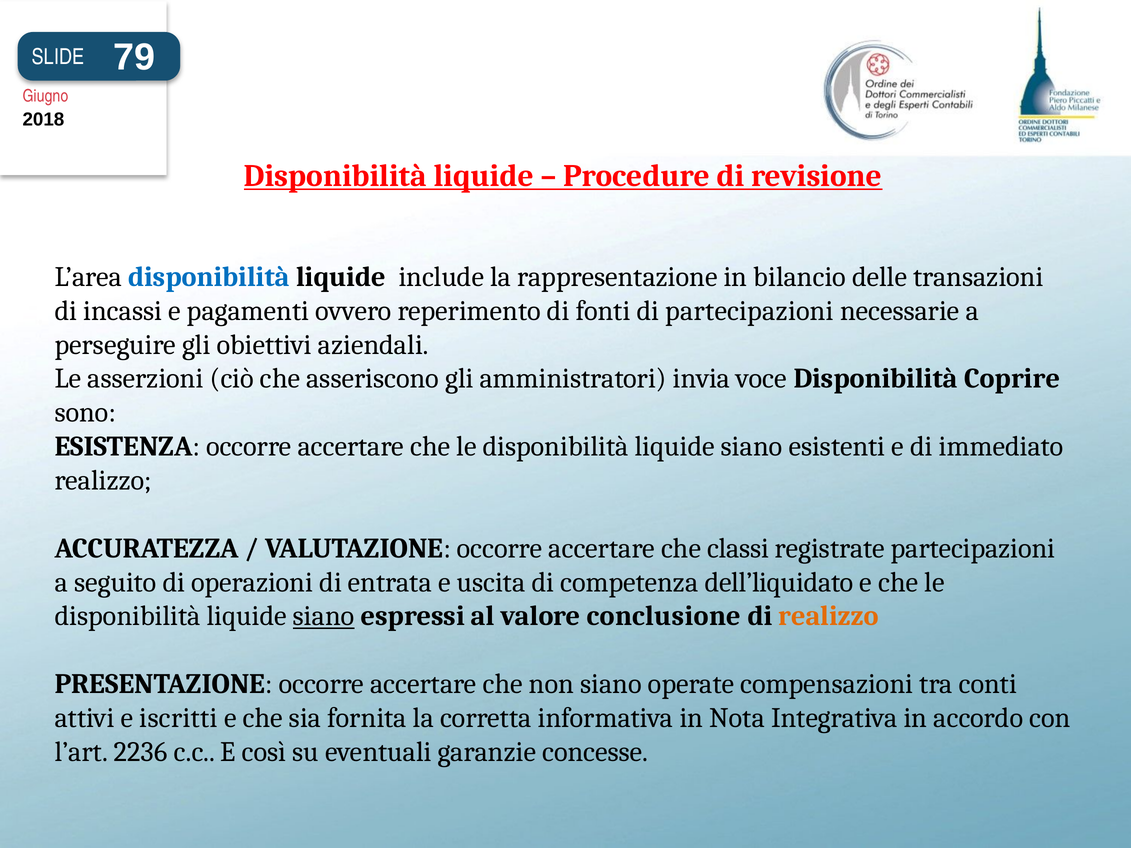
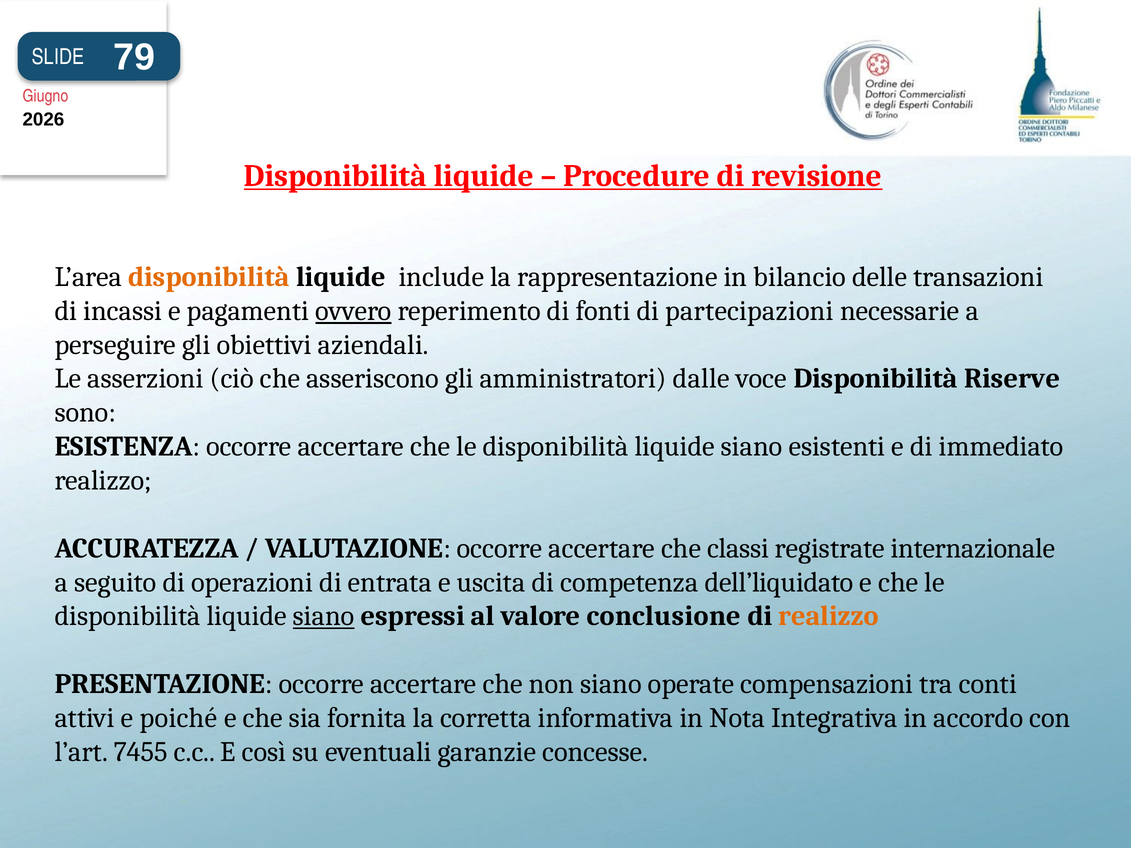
2018: 2018 -> 2026
disponibilità at (209, 277) colour: blue -> orange
ovvero underline: none -> present
invia: invia -> dalle
Coprire: Coprire -> Riserve
registrate partecipazioni: partecipazioni -> internazionale
iscritti: iscritti -> poiché
2236: 2236 -> 7455
